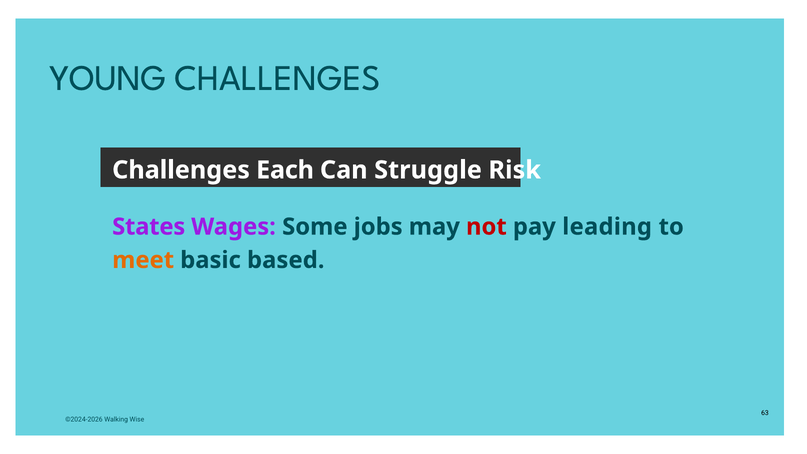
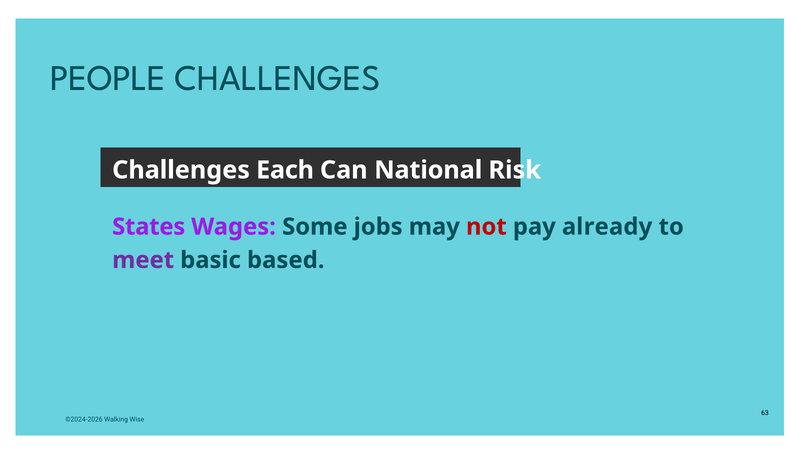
YOUNG: YOUNG -> PEOPLE
Struggle: Struggle -> National
leading: leading -> already
meet colour: orange -> purple
